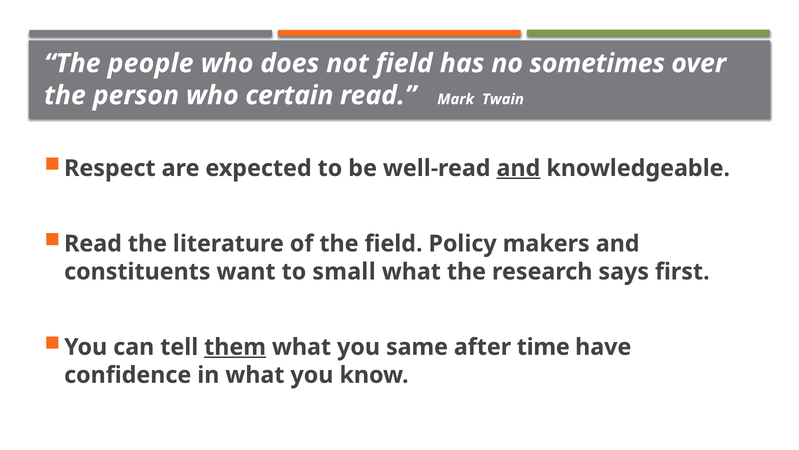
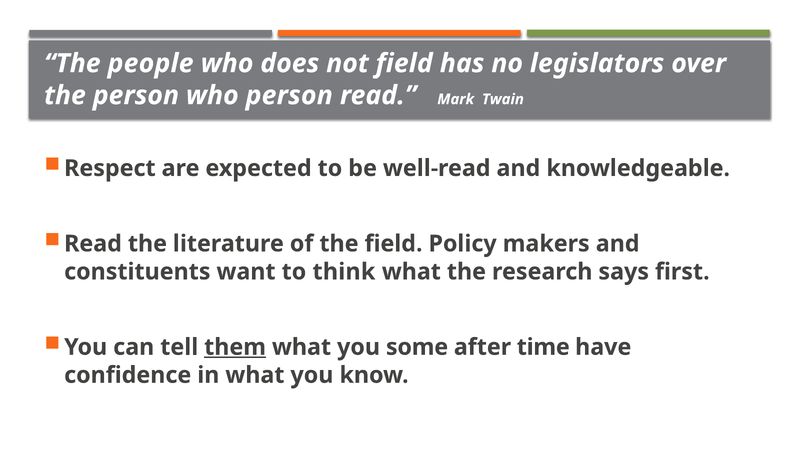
sometimes: sometimes -> legislators
who certain: certain -> person
and at (518, 168) underline: present -> none
small: small -> think
same: same -> some
